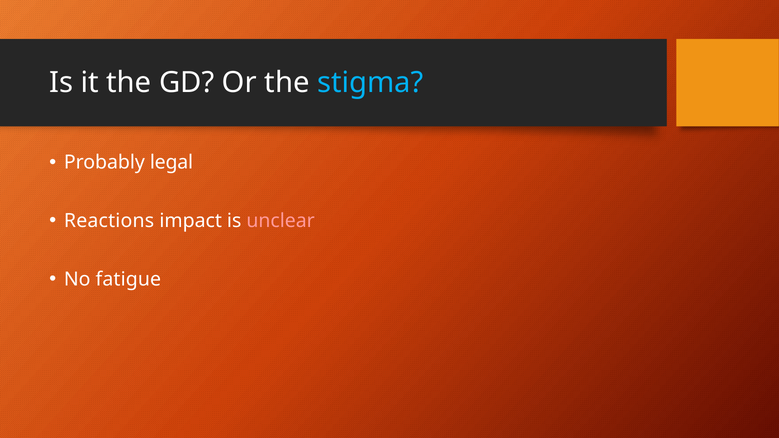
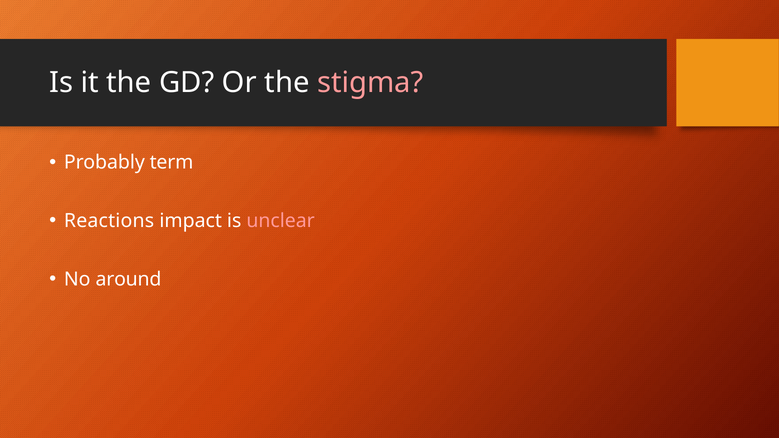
stigma colour: light blue -> pink
legal: legal -> term
fatigue: fatigue -> around
